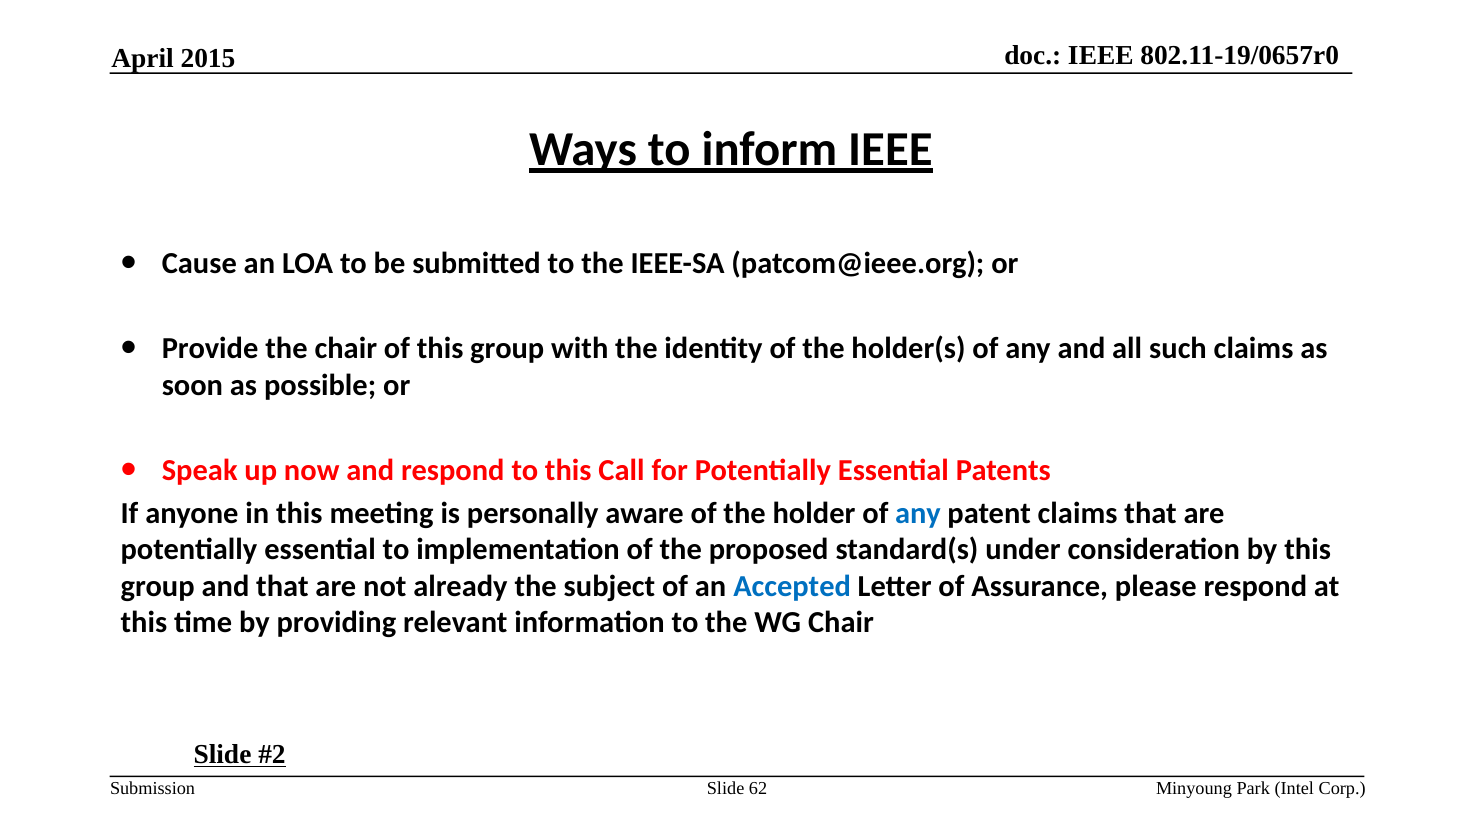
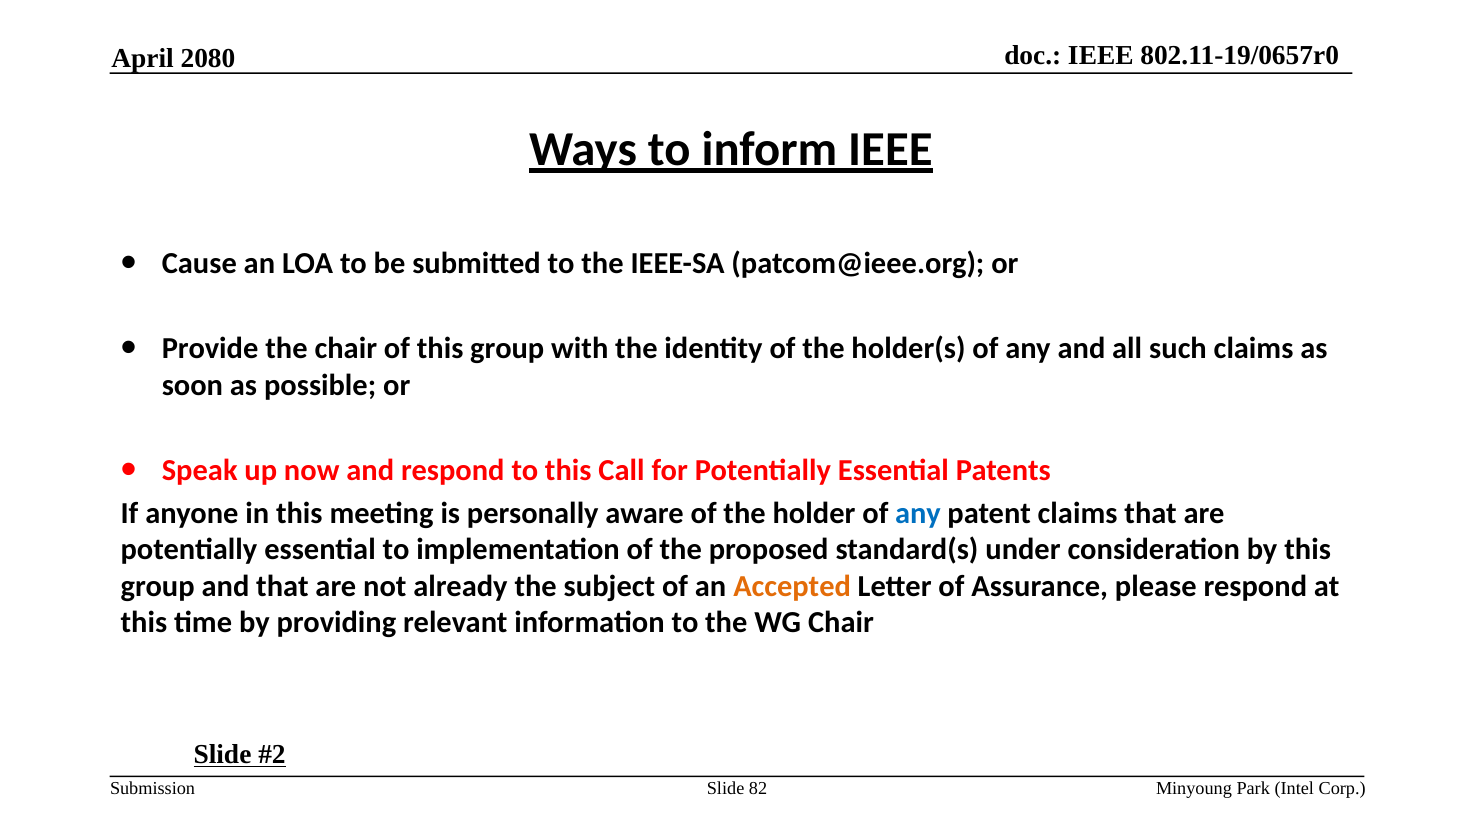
2015: 2015 -> 2080
Accepted colour: blue -> orange
62: 62 -> 82
